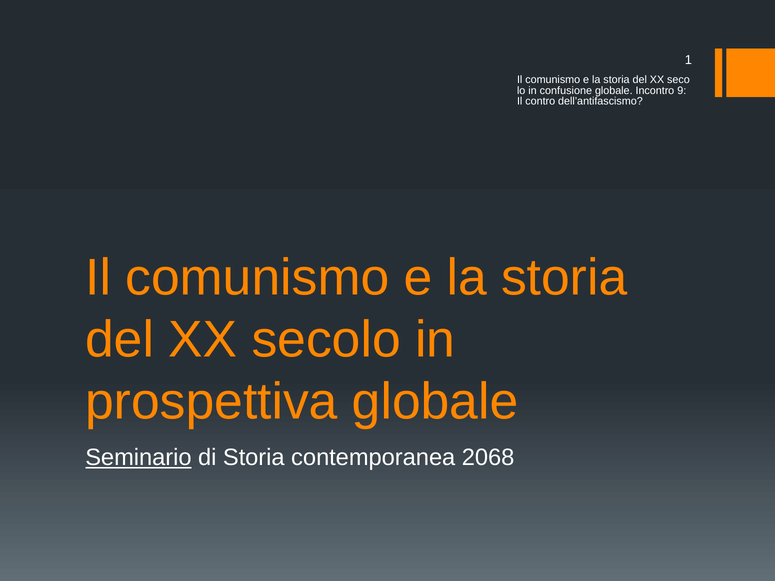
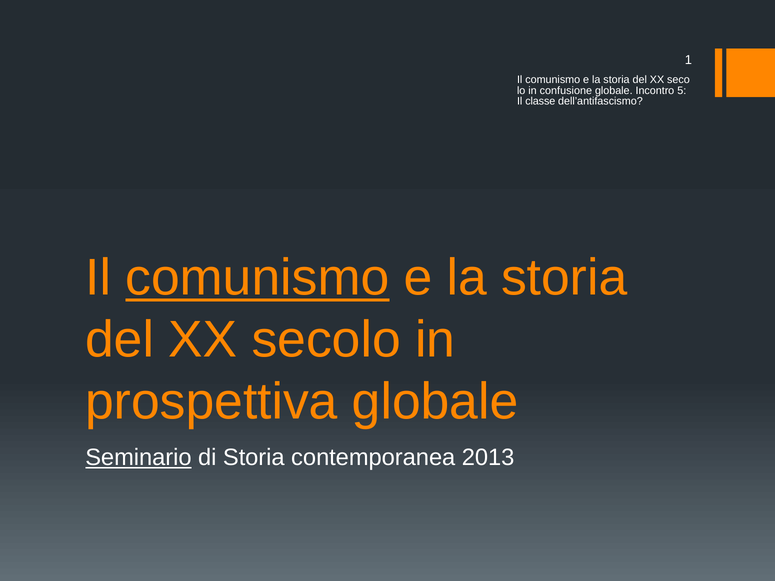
9: 9 -> 5
contro: contro -> classe
comunismo at (257, 278) underline: none -> present
2068: 2068 -> 2013
